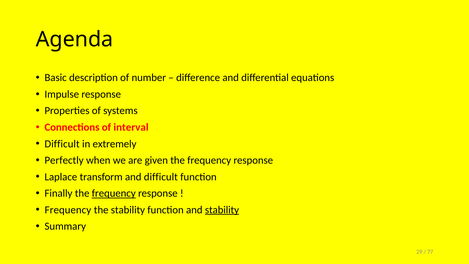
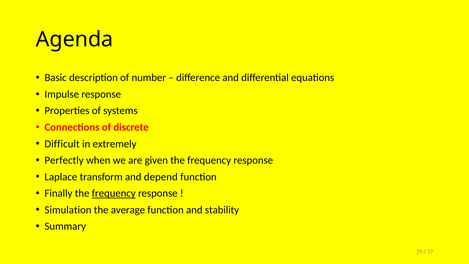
interval: interval -> discrete
and difficult: difficult -> depend
Frequency at (68, 210): Frequency -> Simulation
the stability: stability -> average
stability at (222, 210) underline: present -> none
